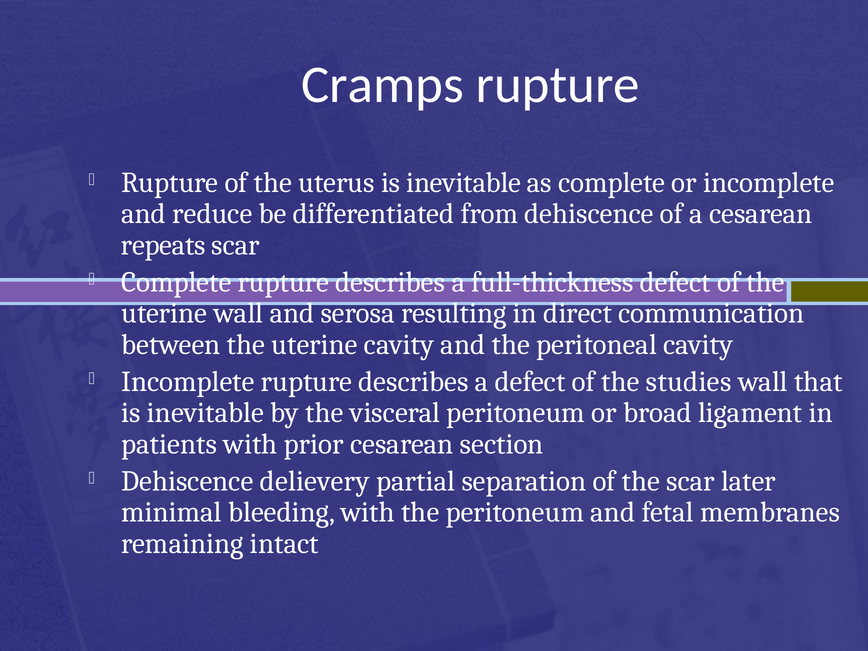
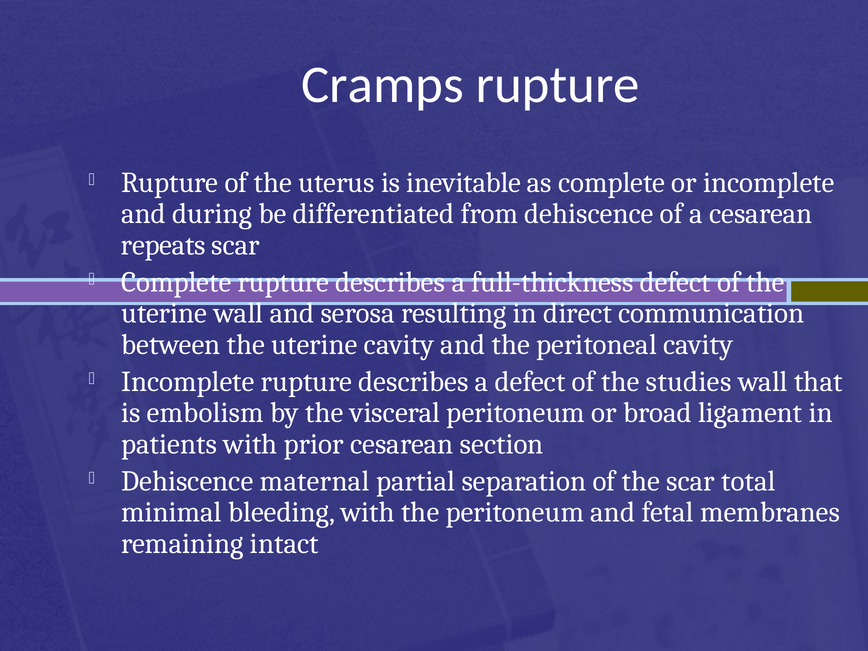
reduce: reduce -> during
inevitable at (205, 413): inevitable -> embolism
delievery: delievery -> maternal
later: later -> total
